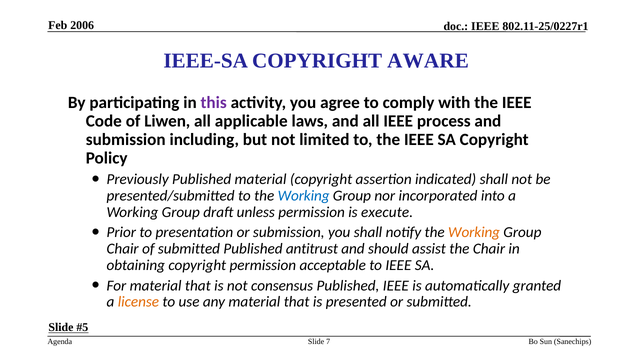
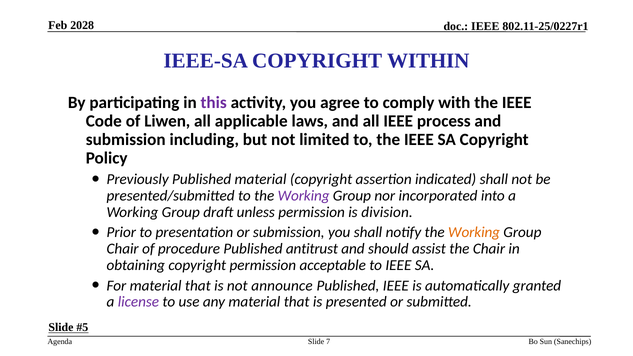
2006: 2006 -> 2028
AWARE: AWARE -> WITHIN
Working at (304, 196) colour: blue -> purple
execute: execute -> division
of submitted: submitted -> procedure
consensus: consensus -> announce
license colour: orange -> purple
